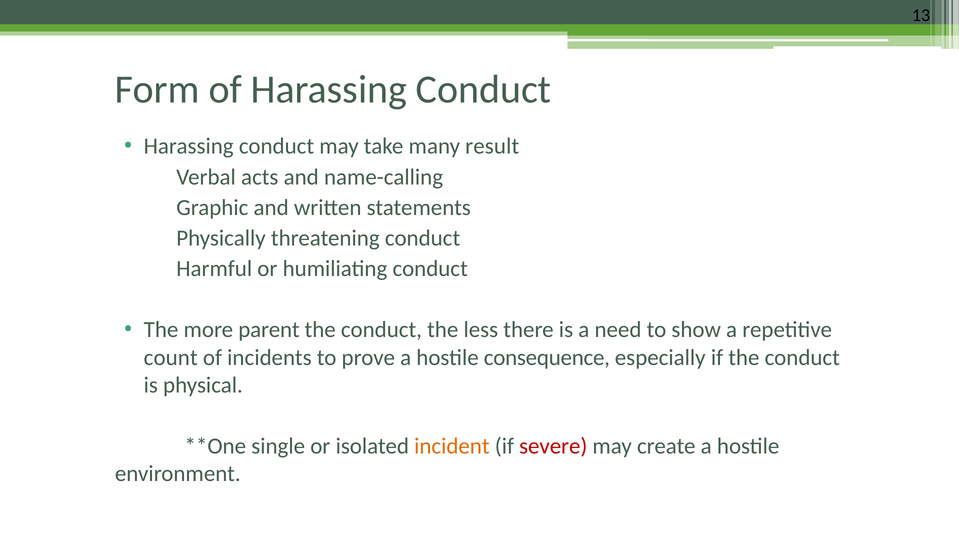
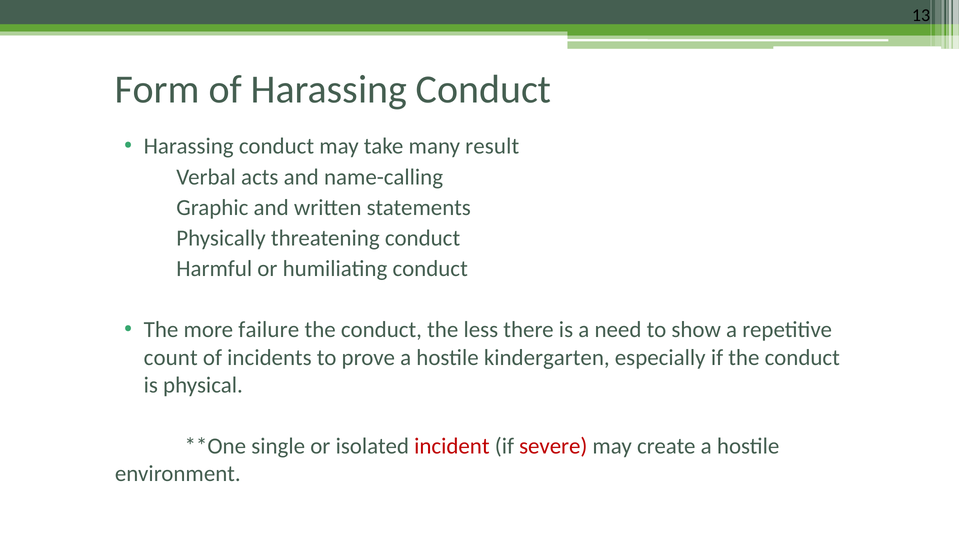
parent: parent -> failure
consequence: consequence -> kindergarten
incident colour: orange -> red
